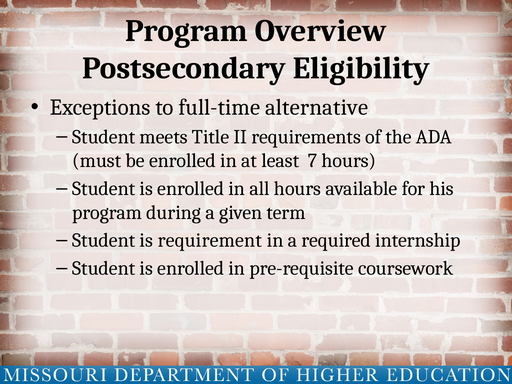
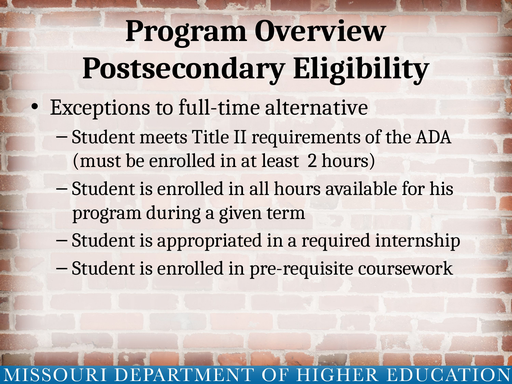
7: 7 -> 2
requirement: requirement -> appropriated
